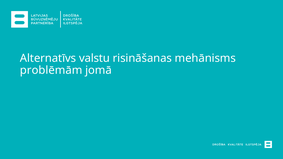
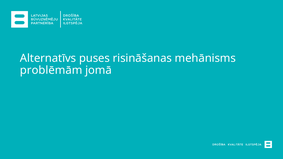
valstu: valstu -> puses
